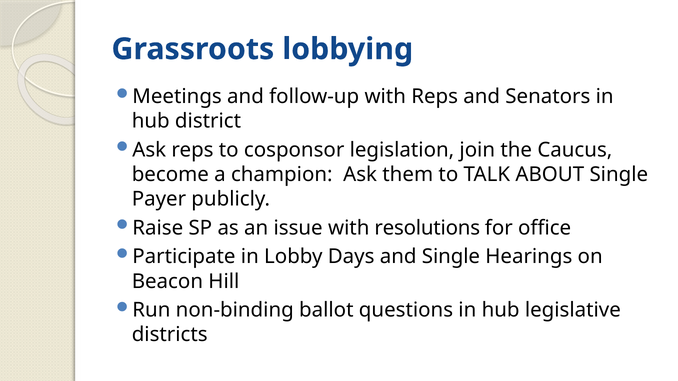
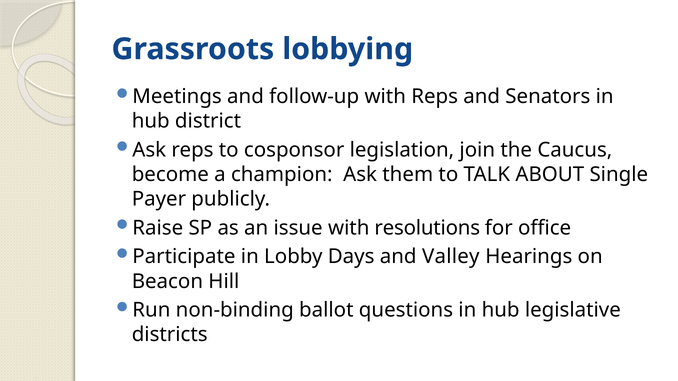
and Single: Single -> Valley
